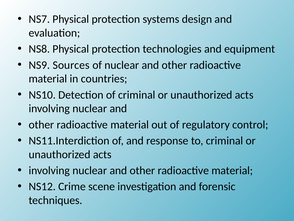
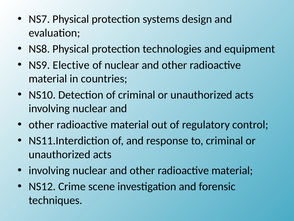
Sources: Sources -> Elective
